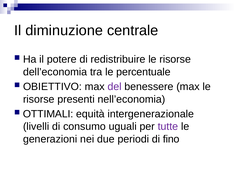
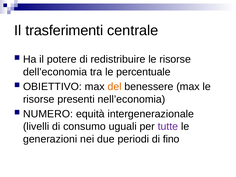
diminuzione: diminuzione -> trasferimenti
del colour: purple -> orange
OTTIMALI: OTTIMALI -> NUMERO
